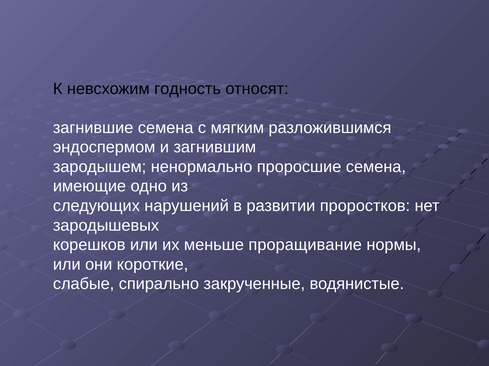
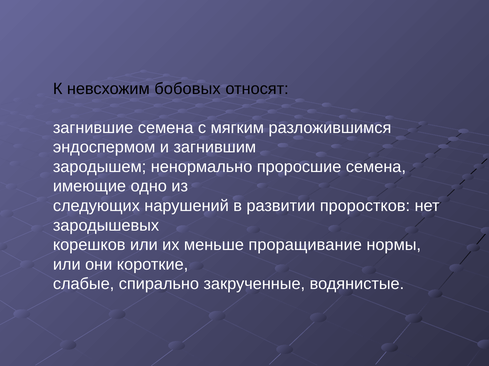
годность: годность -> бобовых
